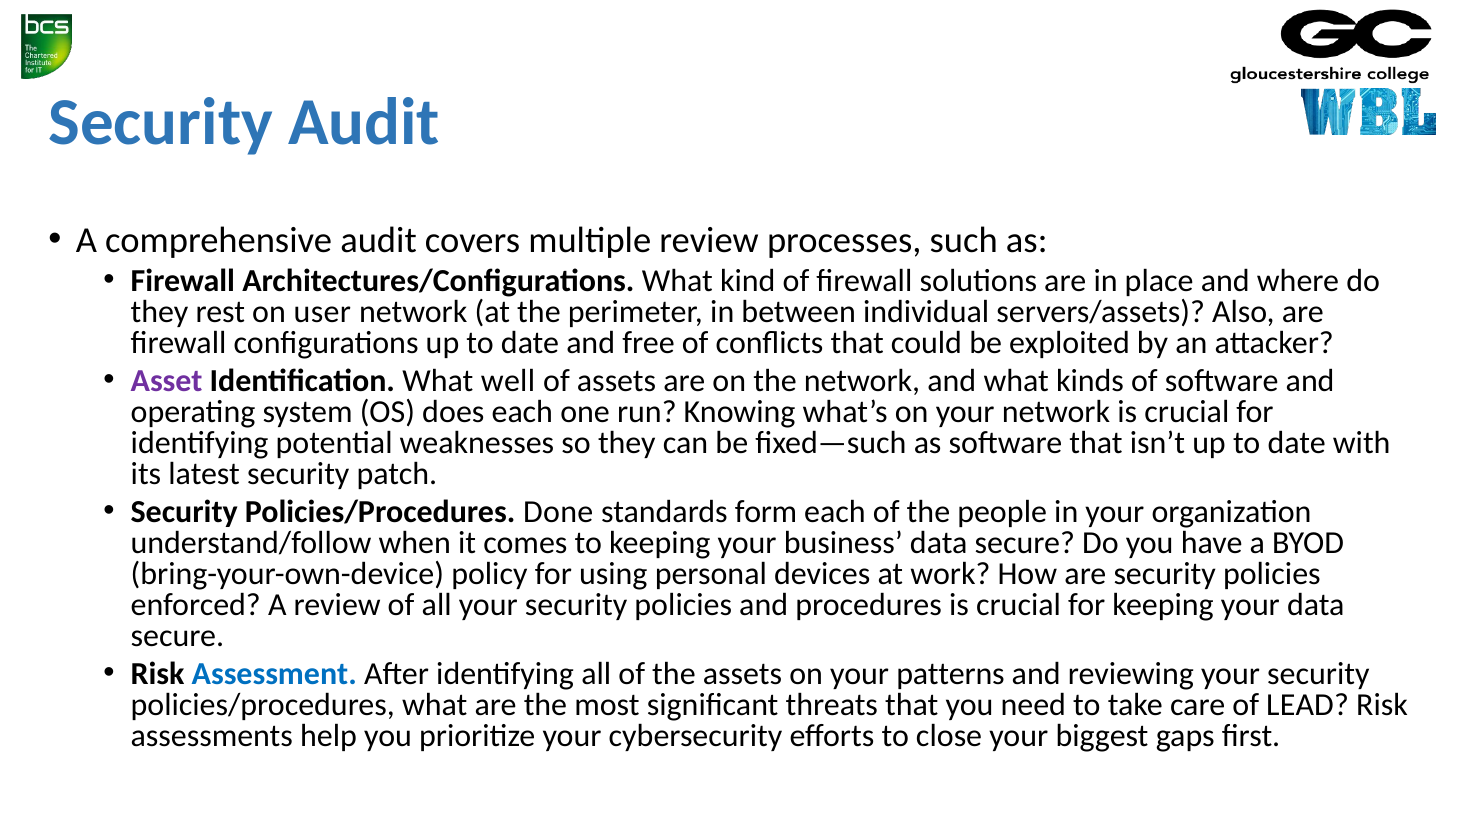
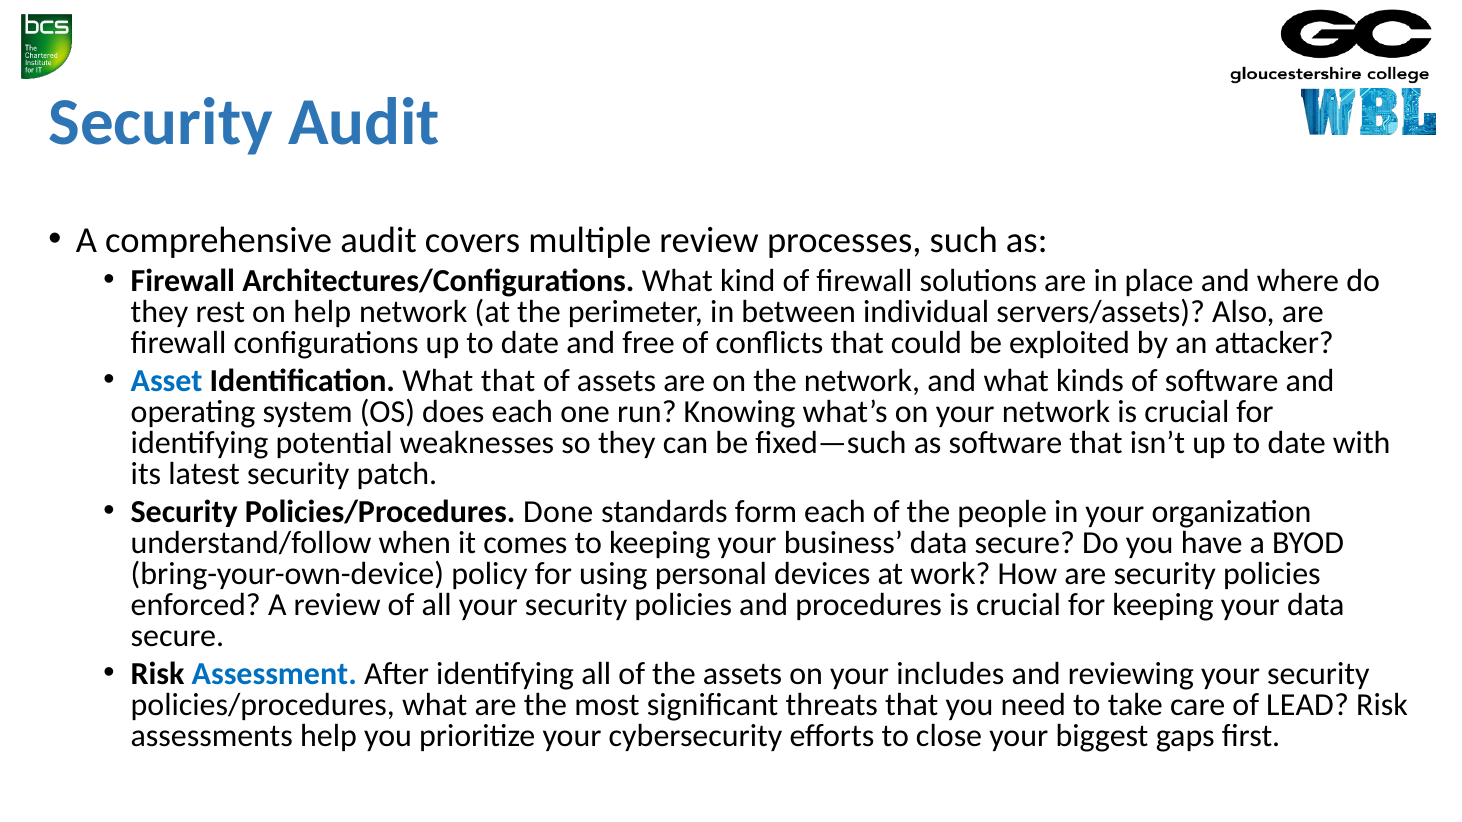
on user: user -> help
Asset colour: purple -> blue
What well: well -> that
patterns: patterns -> includes
